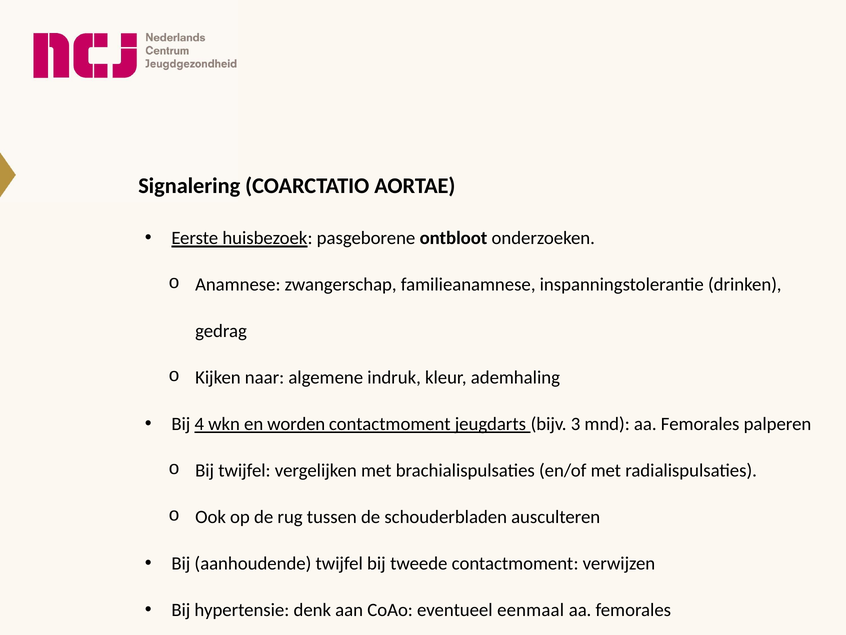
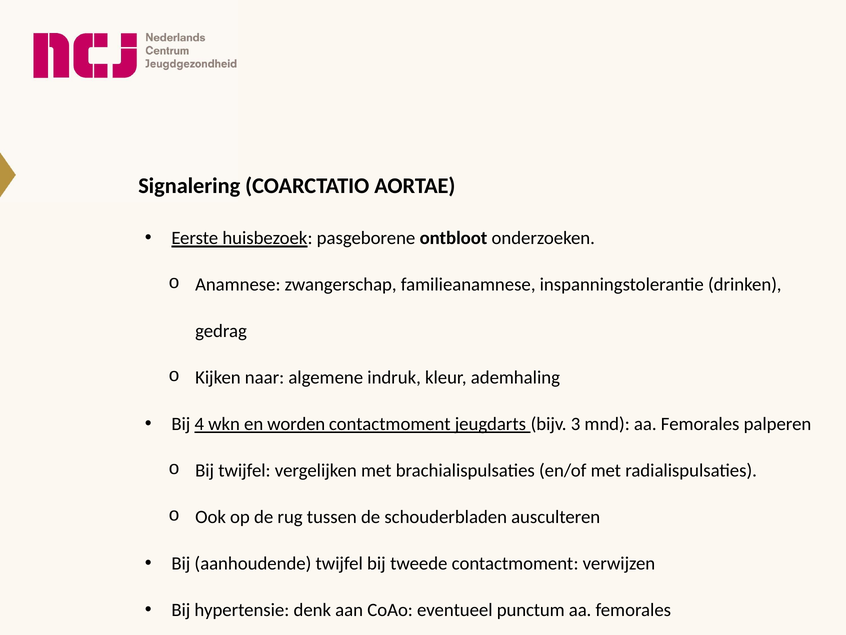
eenmaal: eenmaal -> punctum
